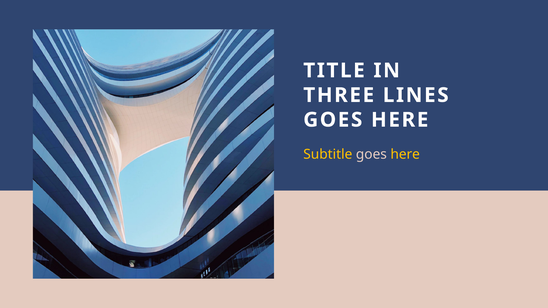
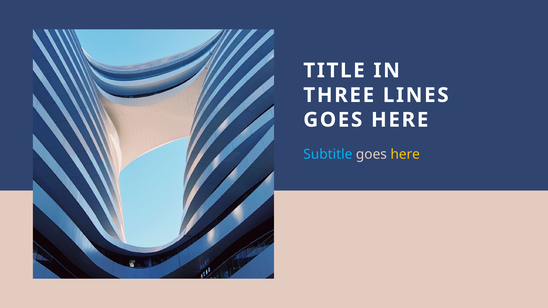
Subtitle colour: yellow -> light blue
